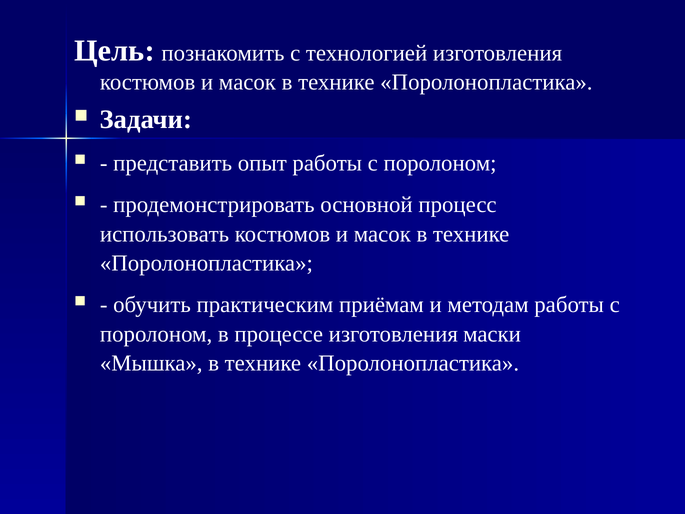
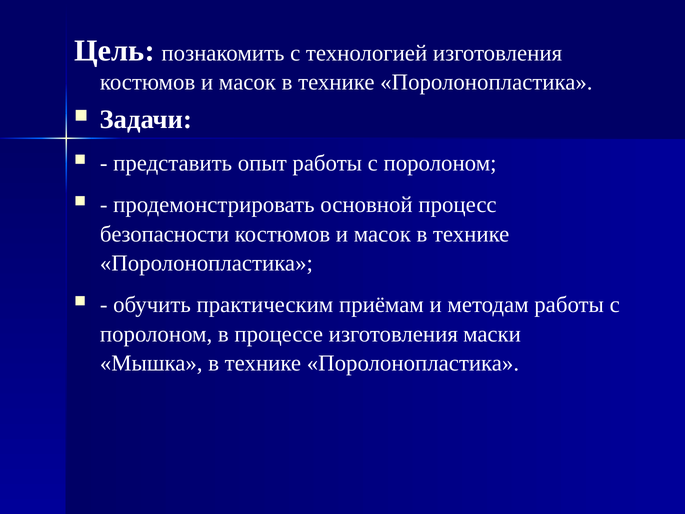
использовать: использовать -> безопасности
